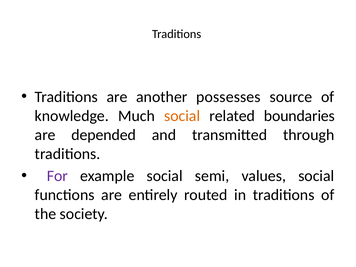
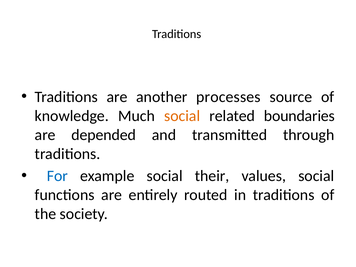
possesses: possesses -> processes
For colour: purple -> blue
semi: semi -> their
